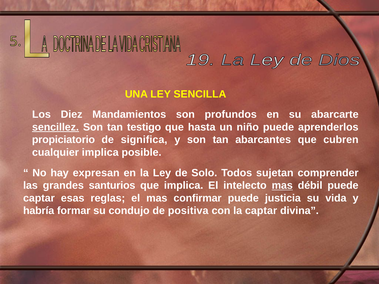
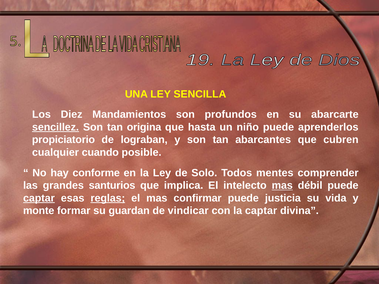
testigo: testigo -> origina
significa: significa -> lograban
cualquier implica: implica -> cuando
expresan: expresan -> conforme
sujetan: sujetan -> mentes
captar at (39, 198) underline: none -> present
reglas underline: none -> present
habría: habría -> monte
condujo: condujo -> guardan
positiva: positiva -> vindicar
